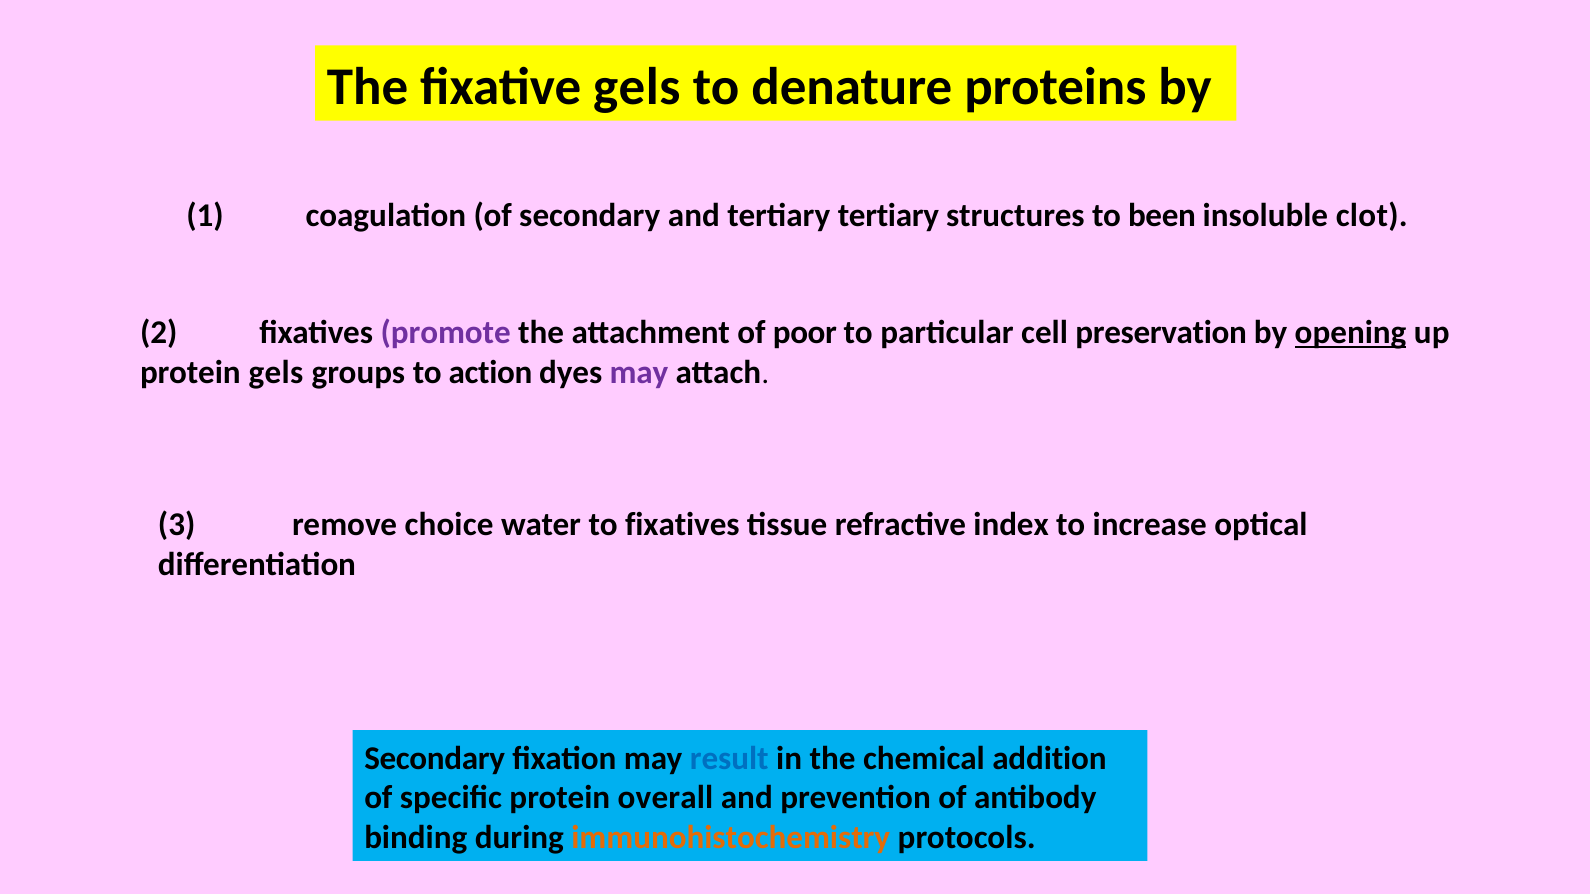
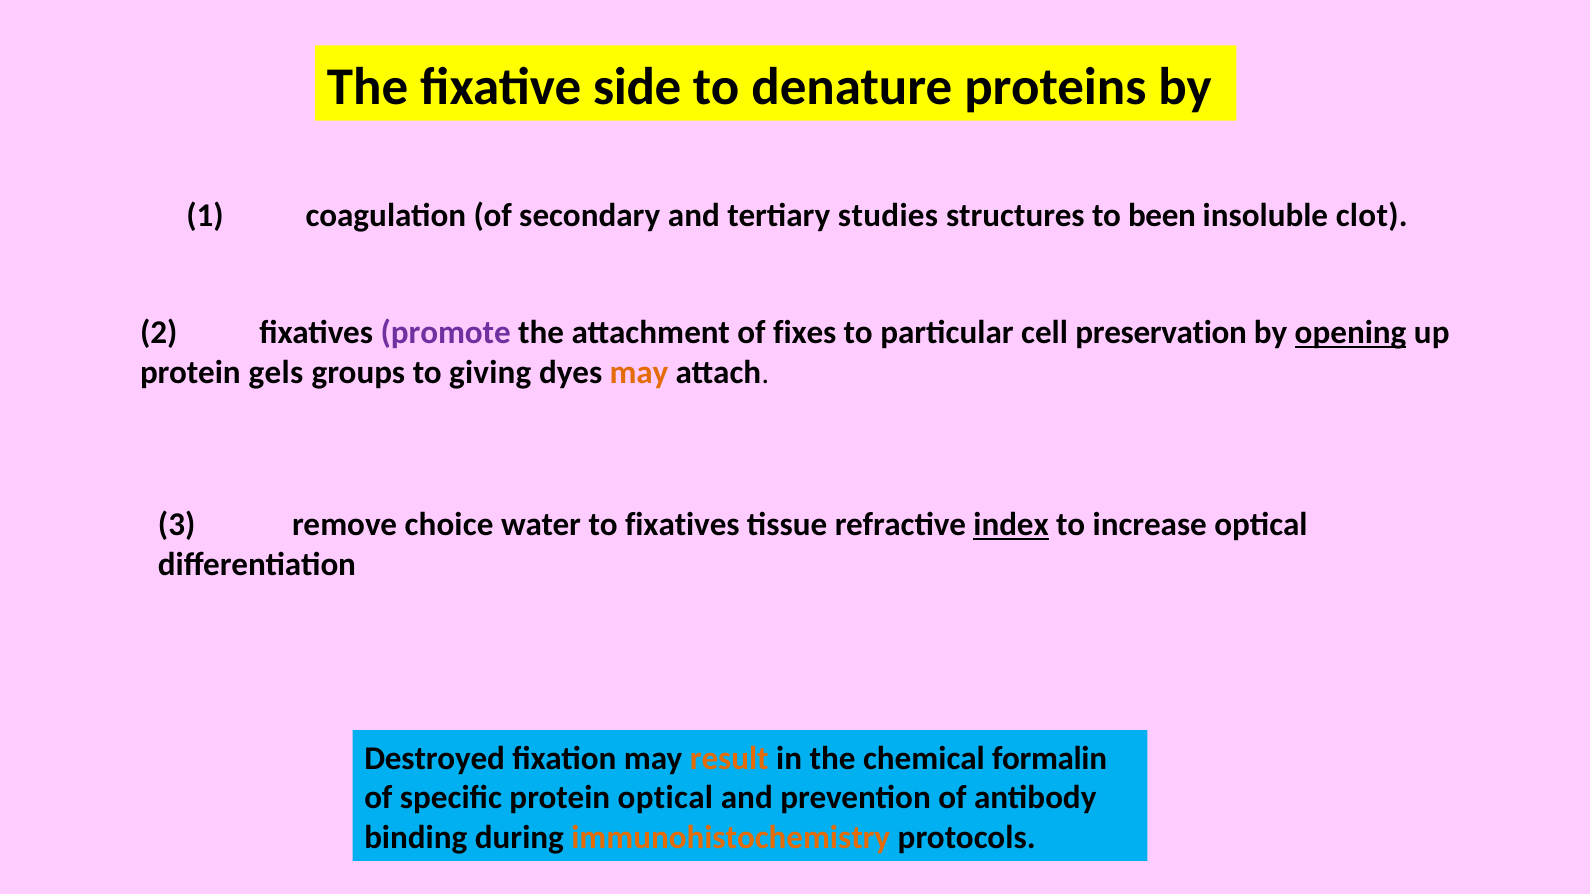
fixative gels: gels -> side
tertiary tertiary: tertiary -> studies
poor: poor -> fixes
action: action -> giving
may at (639, 373) colour: purple -> orange
index underline: none -> present
Secondary at (435, 758): Secondary -> Destroyed
result colour: blue -> orange
addition: addition -> formalin
protein overall: overall -> optical
